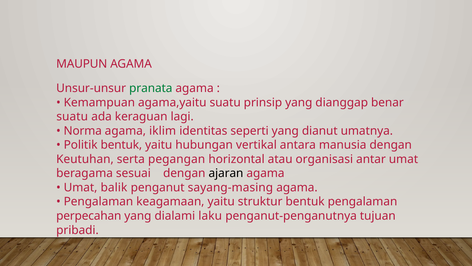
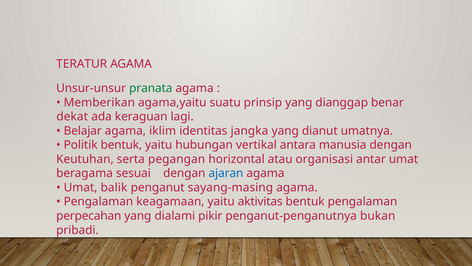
MAUPUN: MAUPUN -> TERATUR
Kemampuan: Kemampuan -> Memberikan
suatu at (72, 116): suatu -> dekat
Norma: Norma -> Belajar
seperti: seperti -> jangka
ajaran colour: black -> blue
struktur: struktur -> aktivitas
laku: laku -> pikir
tujuan: tujuan -> bukan
